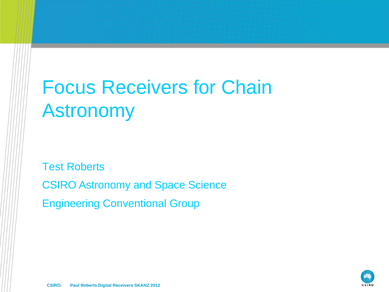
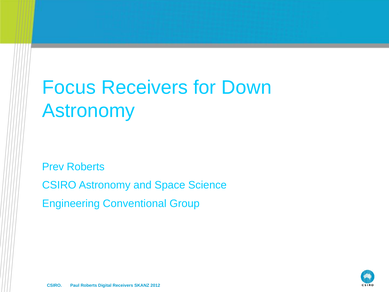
Chain: Chain -> Down
Test: Test -> Prev
